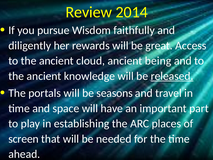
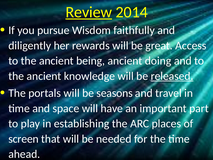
Review underline: none -> present
cloud: cloud -> being
being: being -> doing
